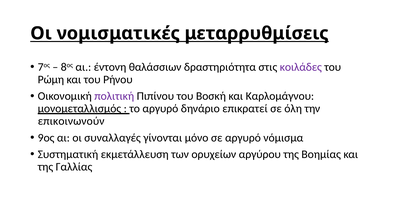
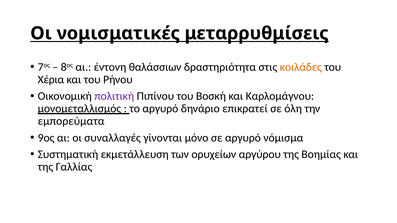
κοιλάδες colour: purple -> orange
Ρώμη: Ρώμη -> Χέρια
επικοινωνούν: επικοινωνούν -> εμπορεύματα
